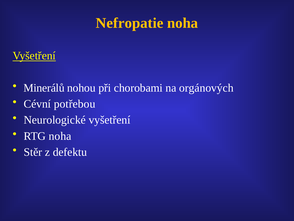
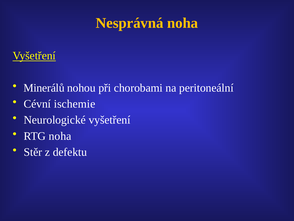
Nefropatie: Nefropatie -> Nesprávná
orgánových: orgánových -> peritoneální
potřebou: potřebou -> ischemie
